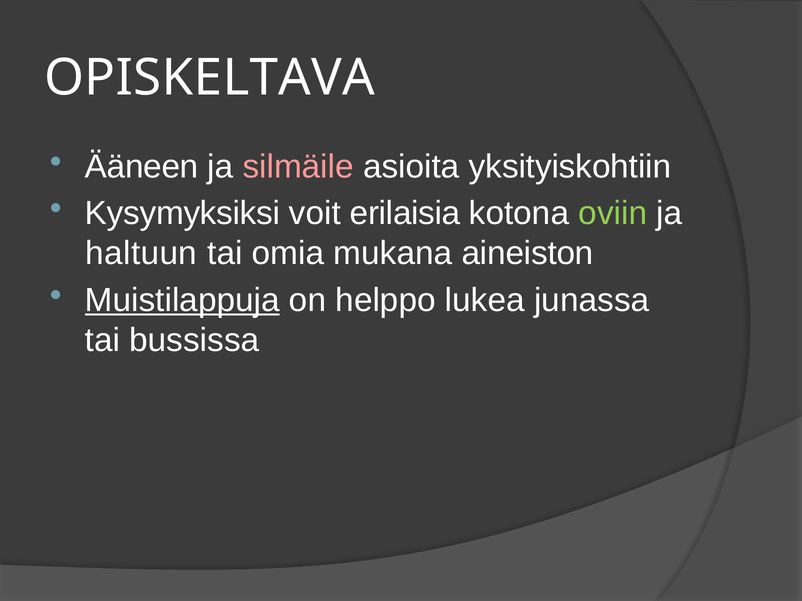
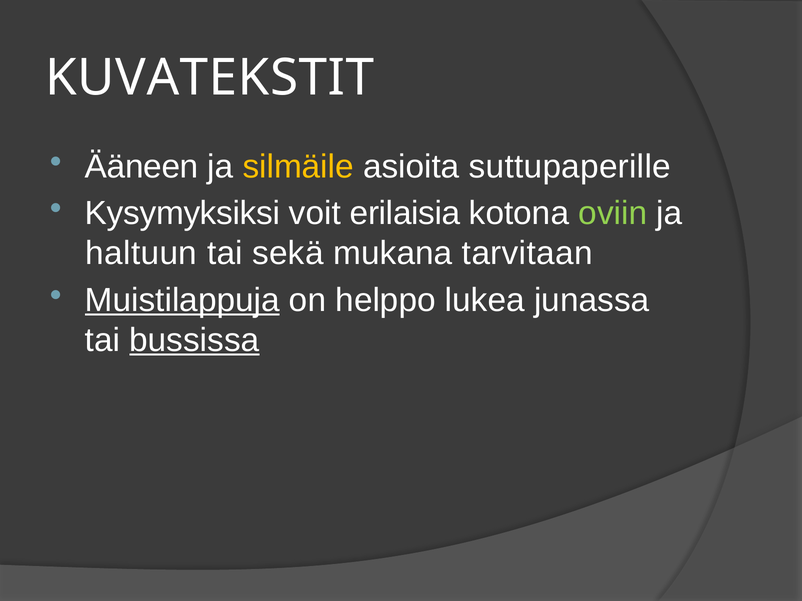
OPISKELTAVA: OPISKELTAVA -> KUVATEKSTIT
silmäile colour: pink -> yellow
yksityiskohtiin: yksityiskohtiin -> suttupaperille
omia: omia -> sekä
aineiston: aineiston -> tarvitaan
bussissa underline: none -> present
